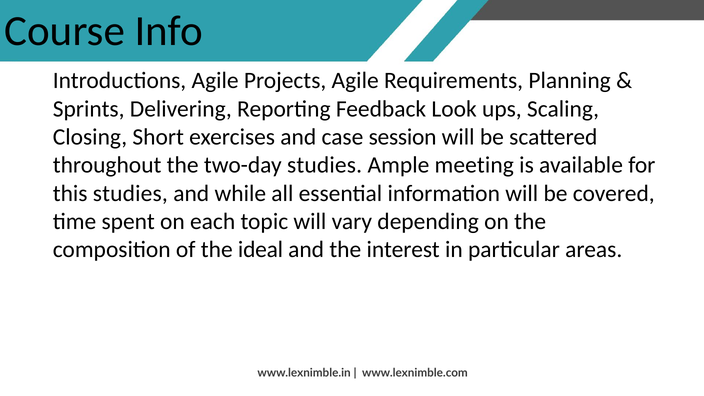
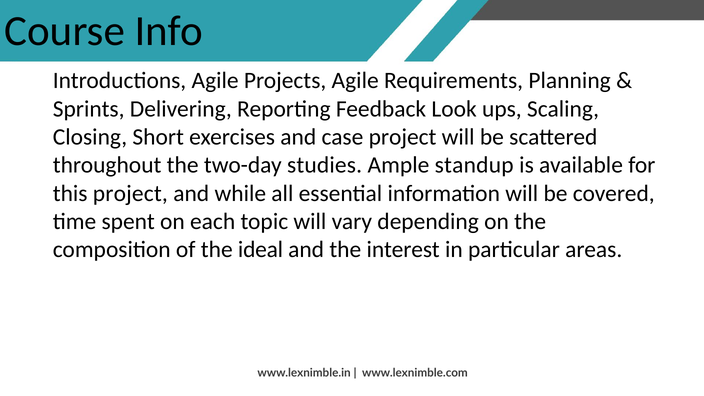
case session: session -> project
meeting: meeting -> standup
this studies: studies -> project
